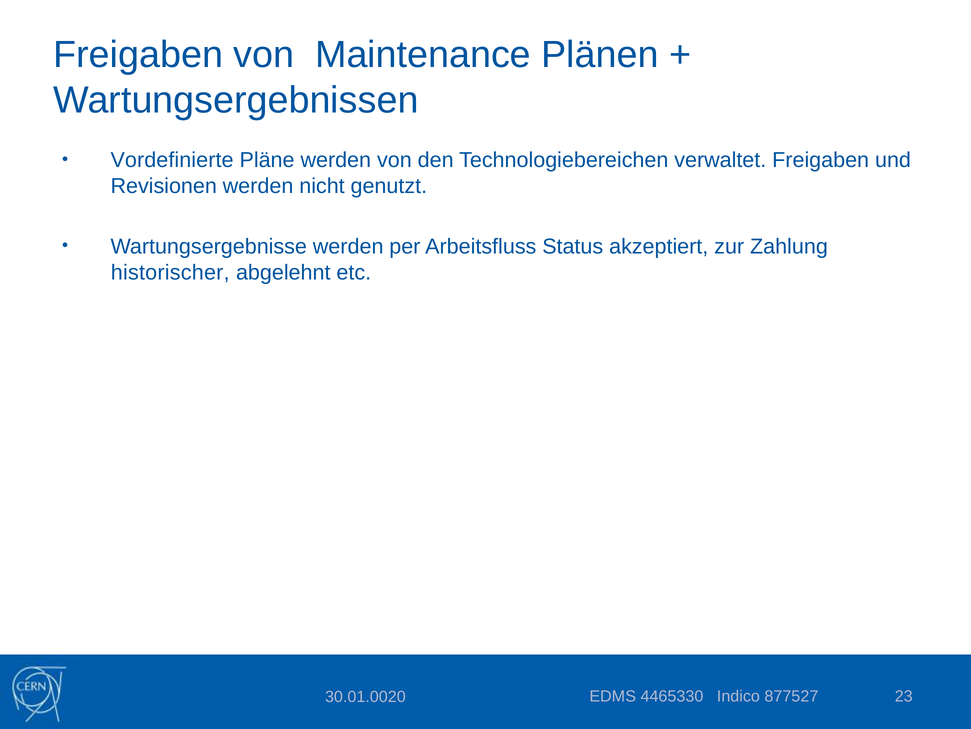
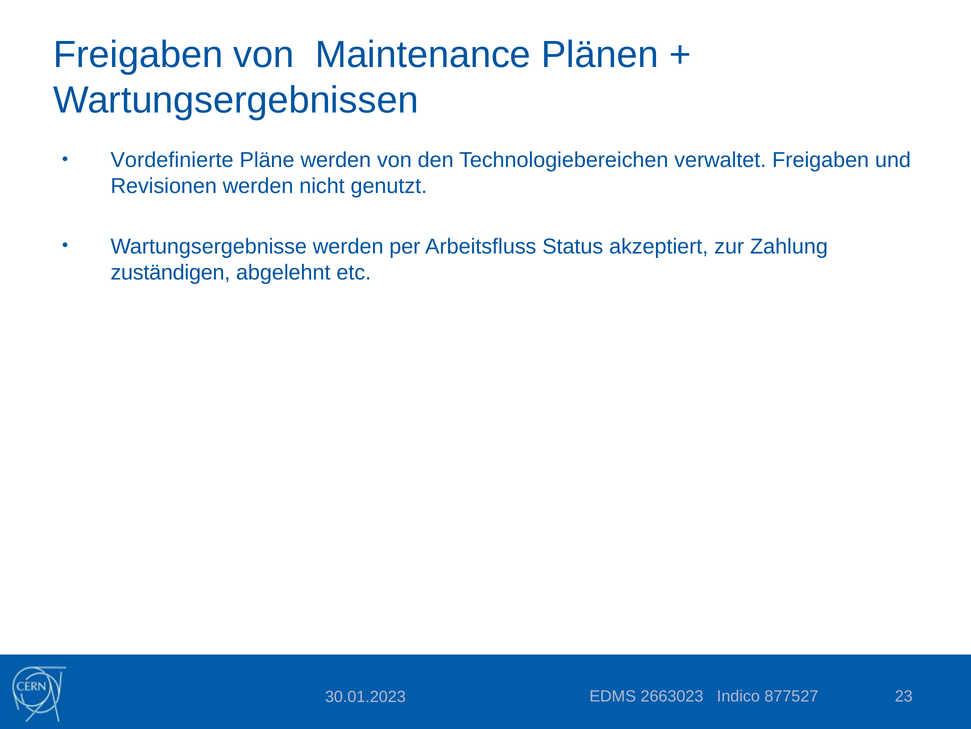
historischer: historischer -> zuständigen
4465330: 4465330 -> 2663023
30.01.0020: 30.01.0020 -> 30.01.2023
